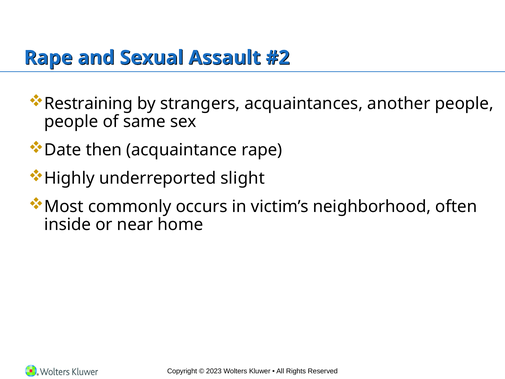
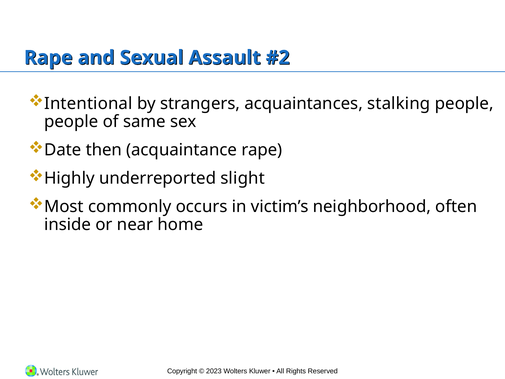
Restraining: Restraining -> Intentional
another: another -> stalking
